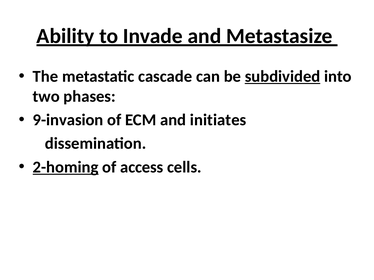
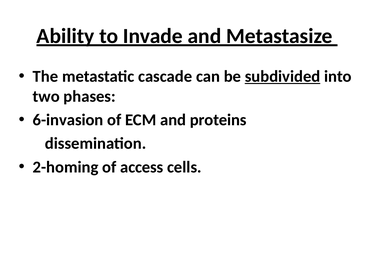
9-invasion: 9-invasion -> 6-invasion
initiates: initiates -> proteins
2-homing underline: present -> none
